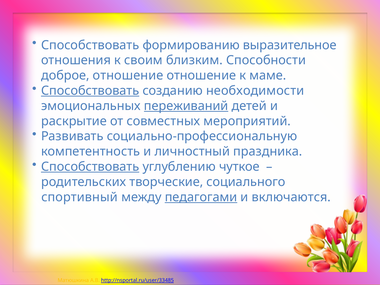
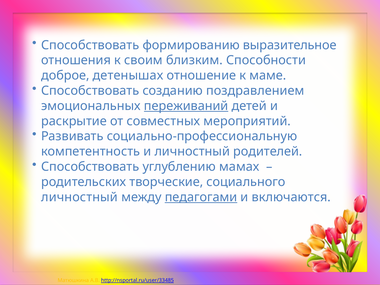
доброе отношение: отношение -> детенышах
Способствовать at (90, 91) underline: present -> none
необходимости: необходимости -> поздравлением
праздника: праздника -> родителей
Способствовать at (90, 167) underline: present -> none
чуткое: чуткое -> мамах
спортивный at (80, 197): спортивный -> личностный
